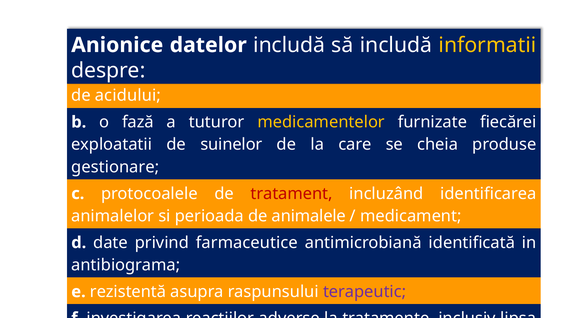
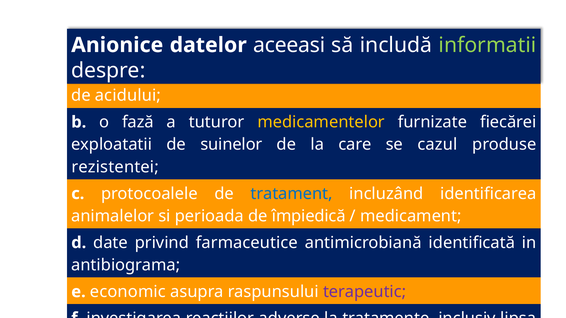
datelor includă: includă -> aceeasi
informatii colour: yellow -> light green
cheia: cheia -> cazul
gestionare at (115, 167): gestionare -> rezistentei
tratament colour: red -> blue
animalele: animalele -> împiedică
rezistentă: rezistentă -> economic
